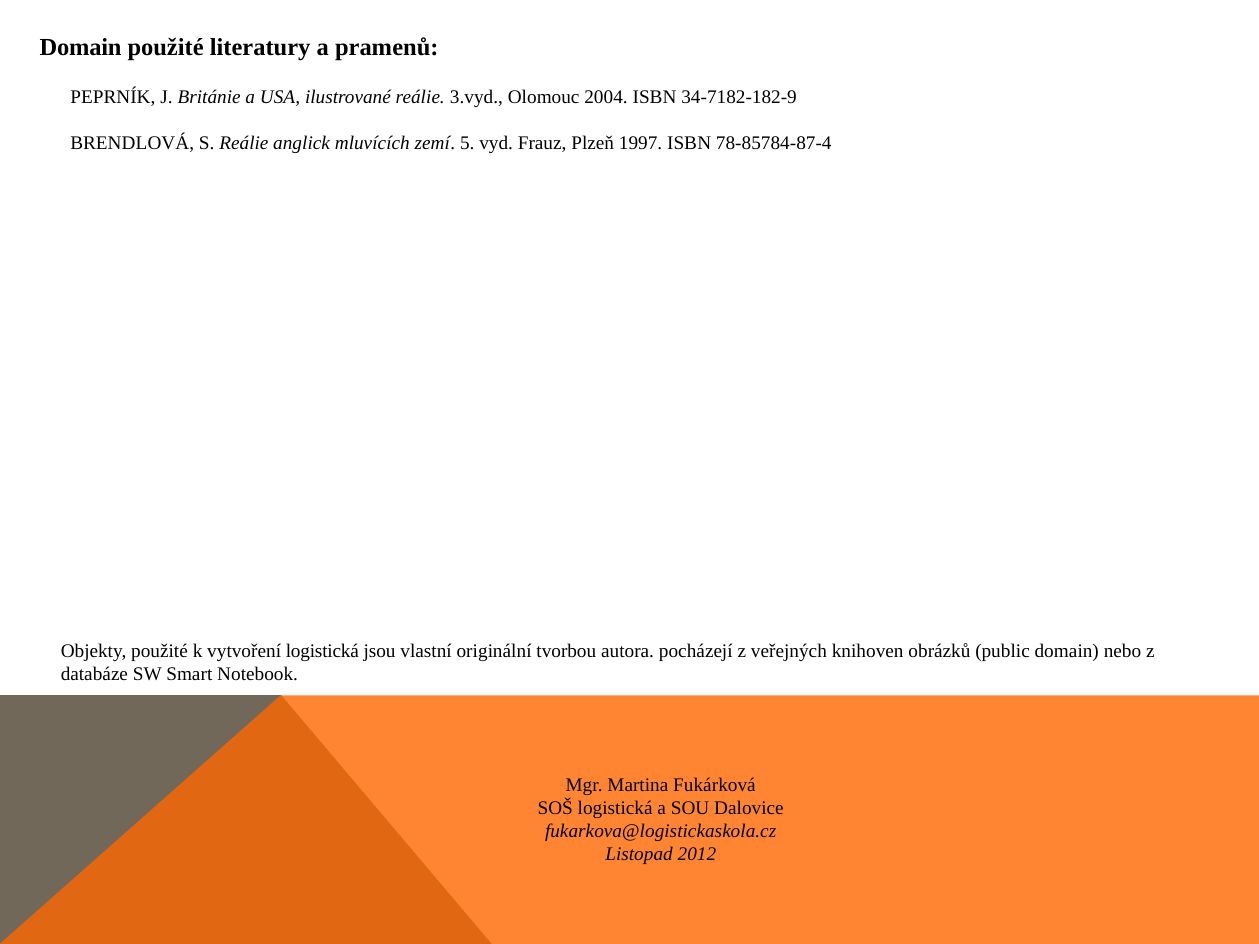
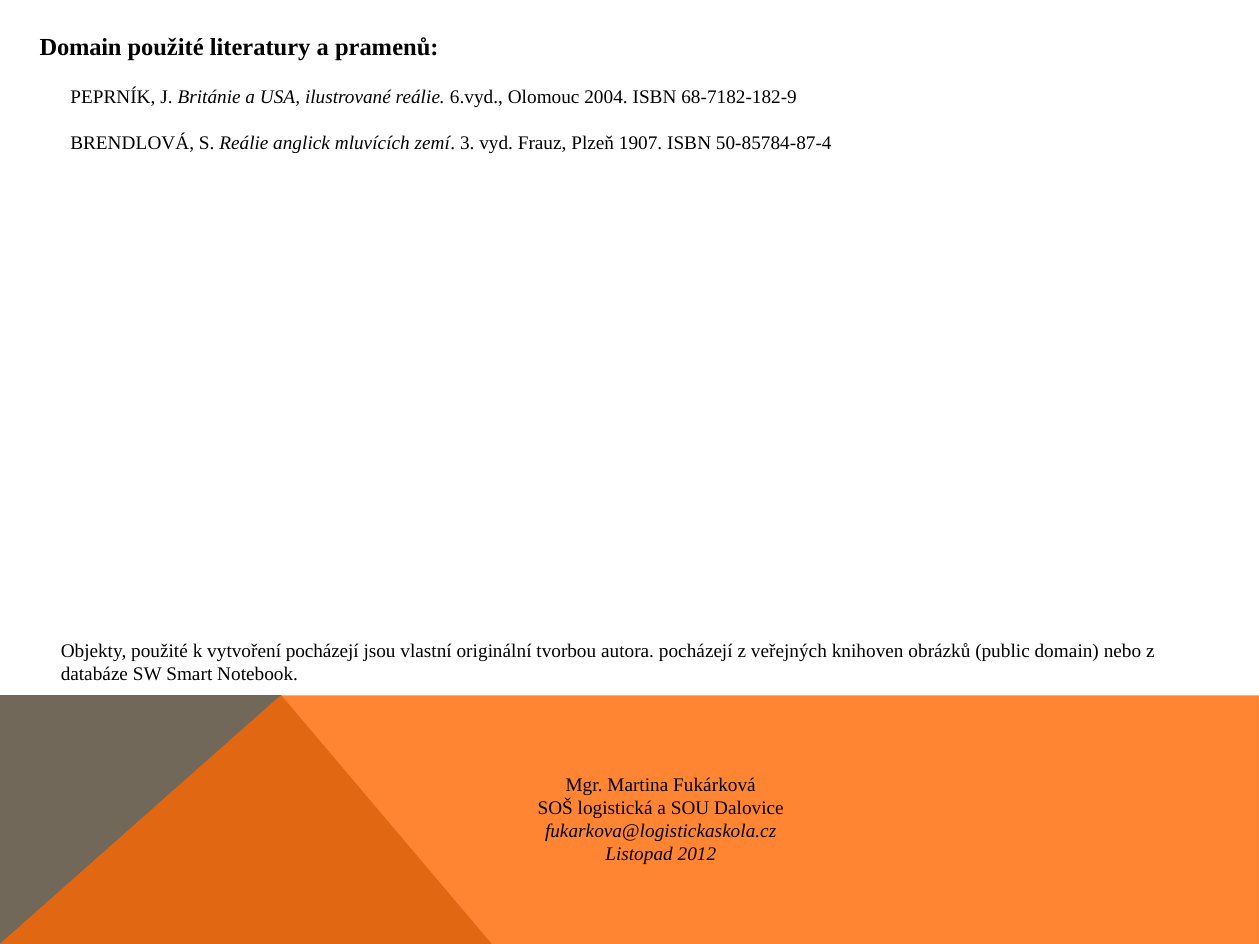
3.vyd: 3.vyd -> 6.vyd
34-7182-182-9: 34-7182-182-9 -> 68-7182-182-9
5: 5 -> 3
1997: 1997 -> 1907
78-85784-87-4: 78-85784-87-4 -> 50-85784-87-4
vytvoření logistická: logistická -> pocházejí
